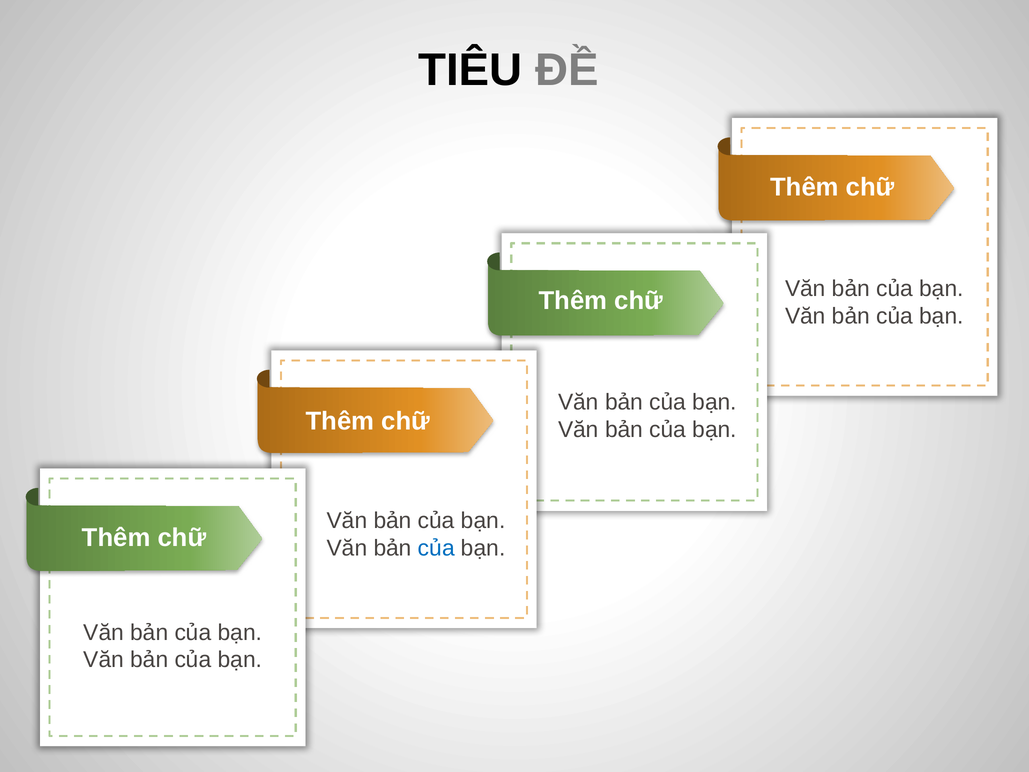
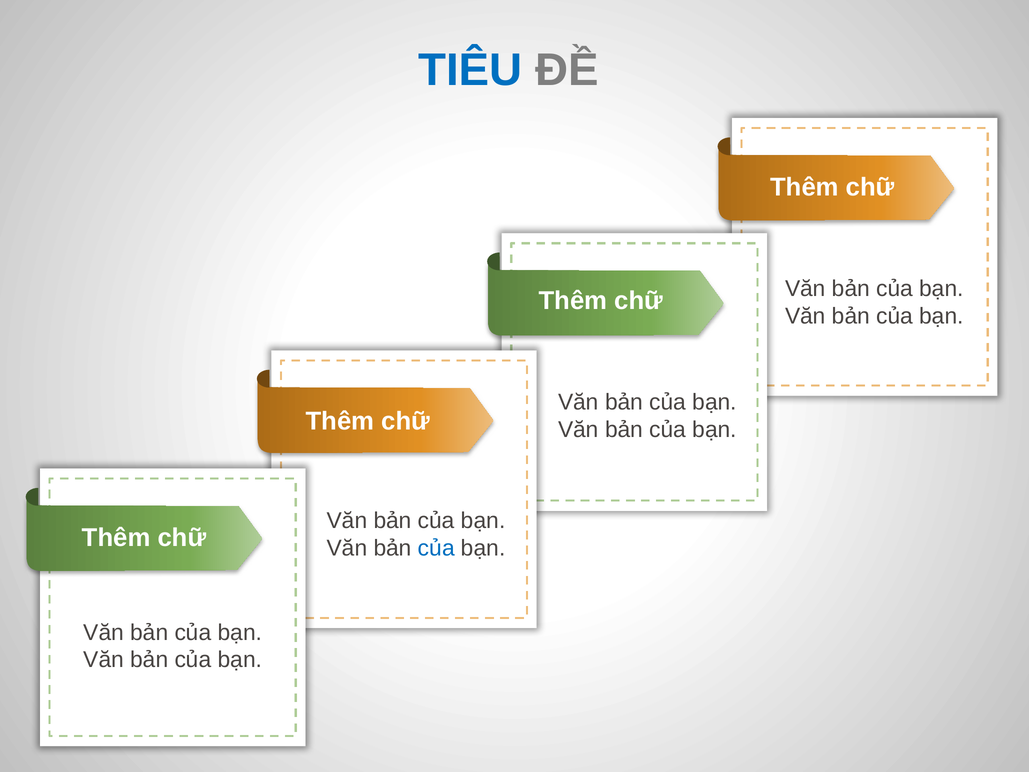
TIÊU colour: black -> blue
